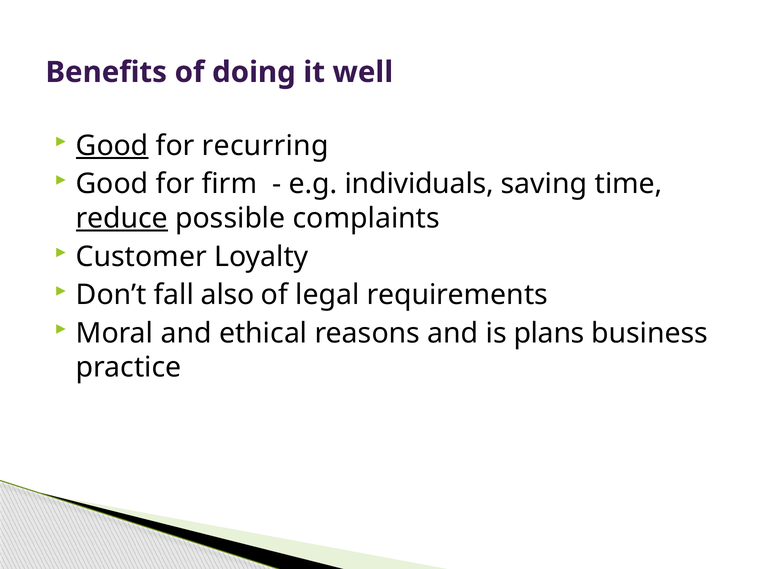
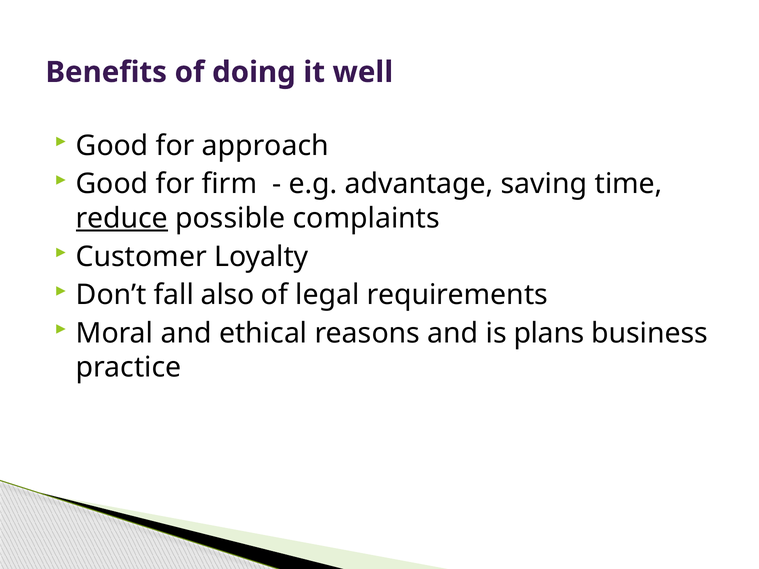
Good at (112, 146) underline: present -> none
recurring: recurring -> approach
individuals: individuals -> advantage
